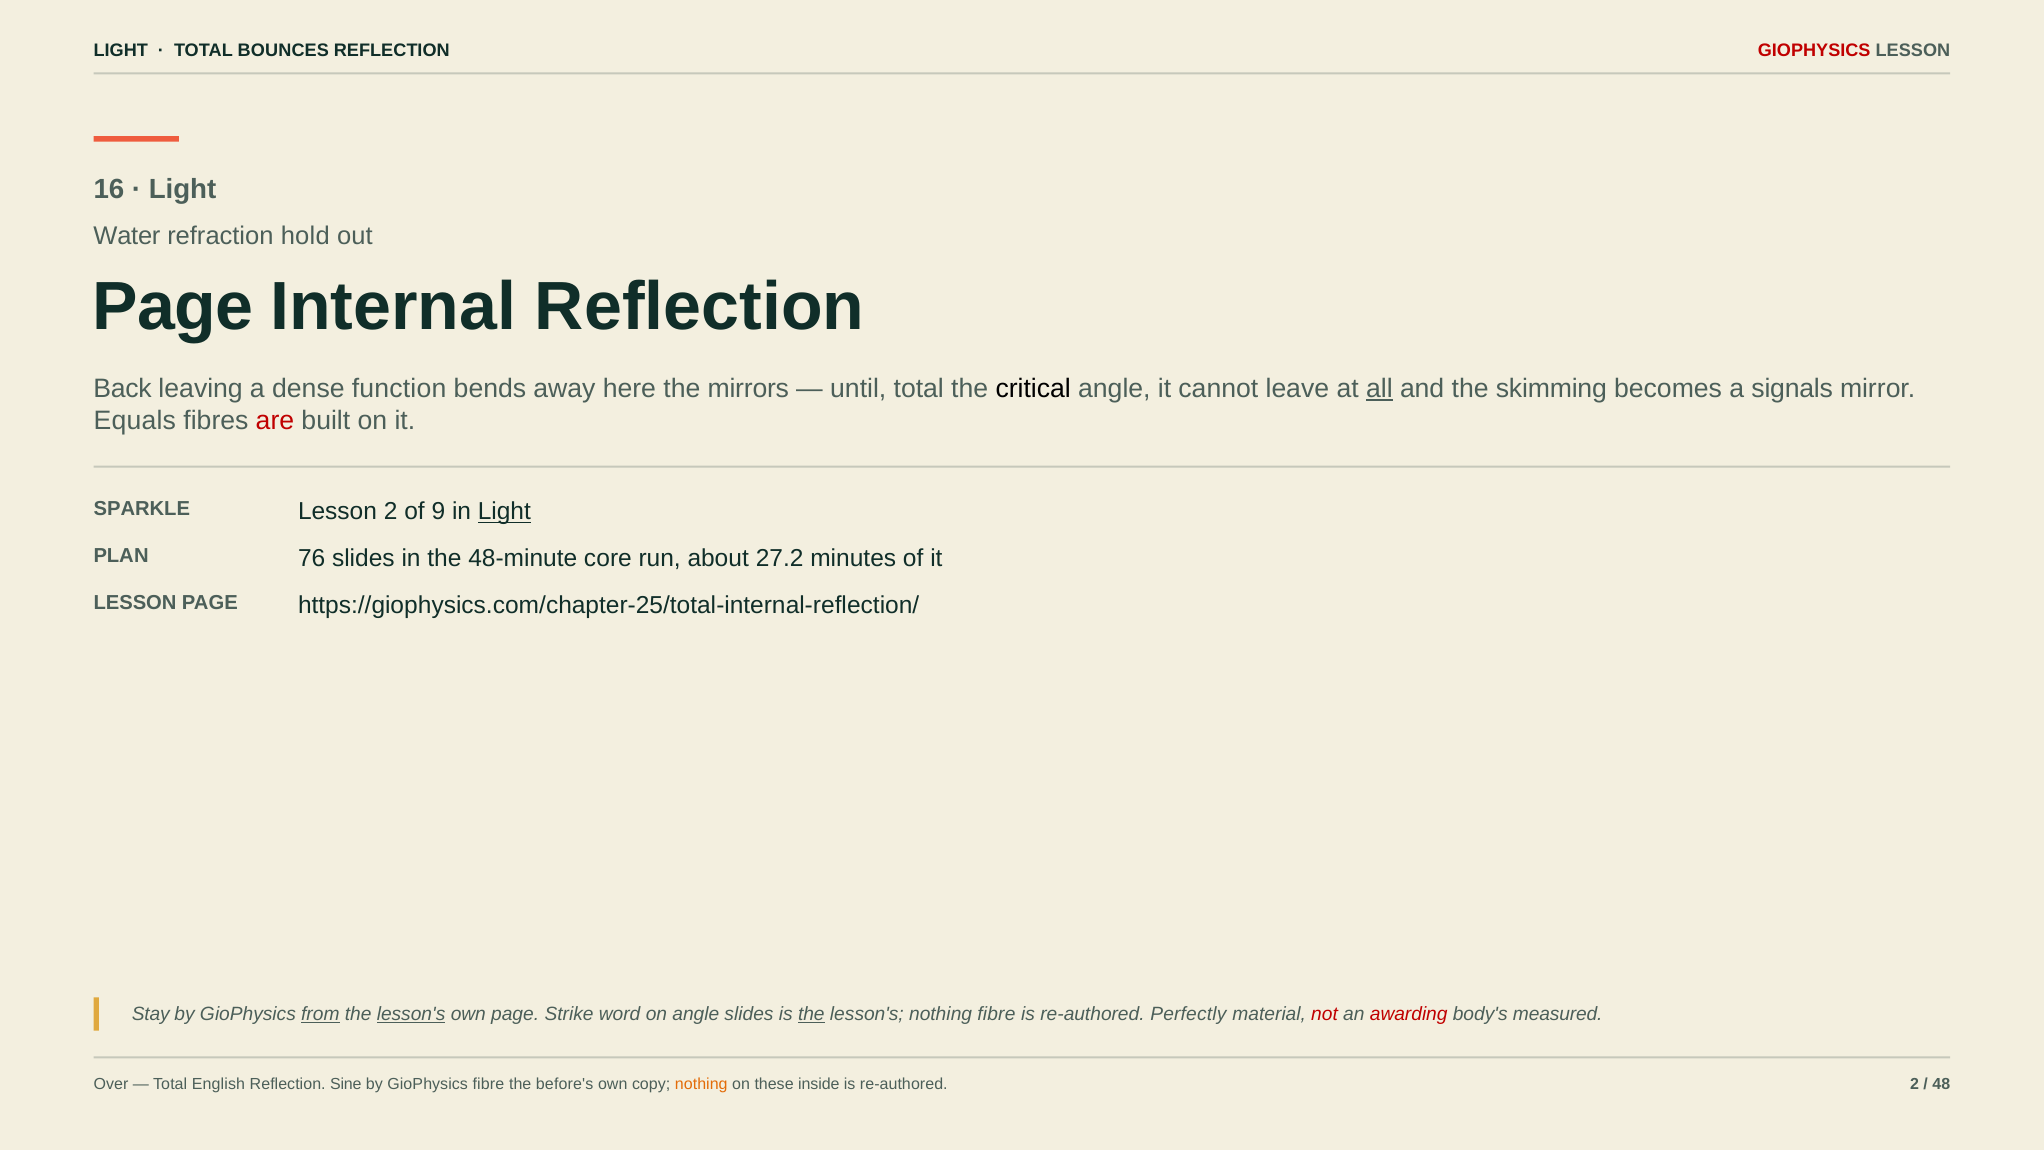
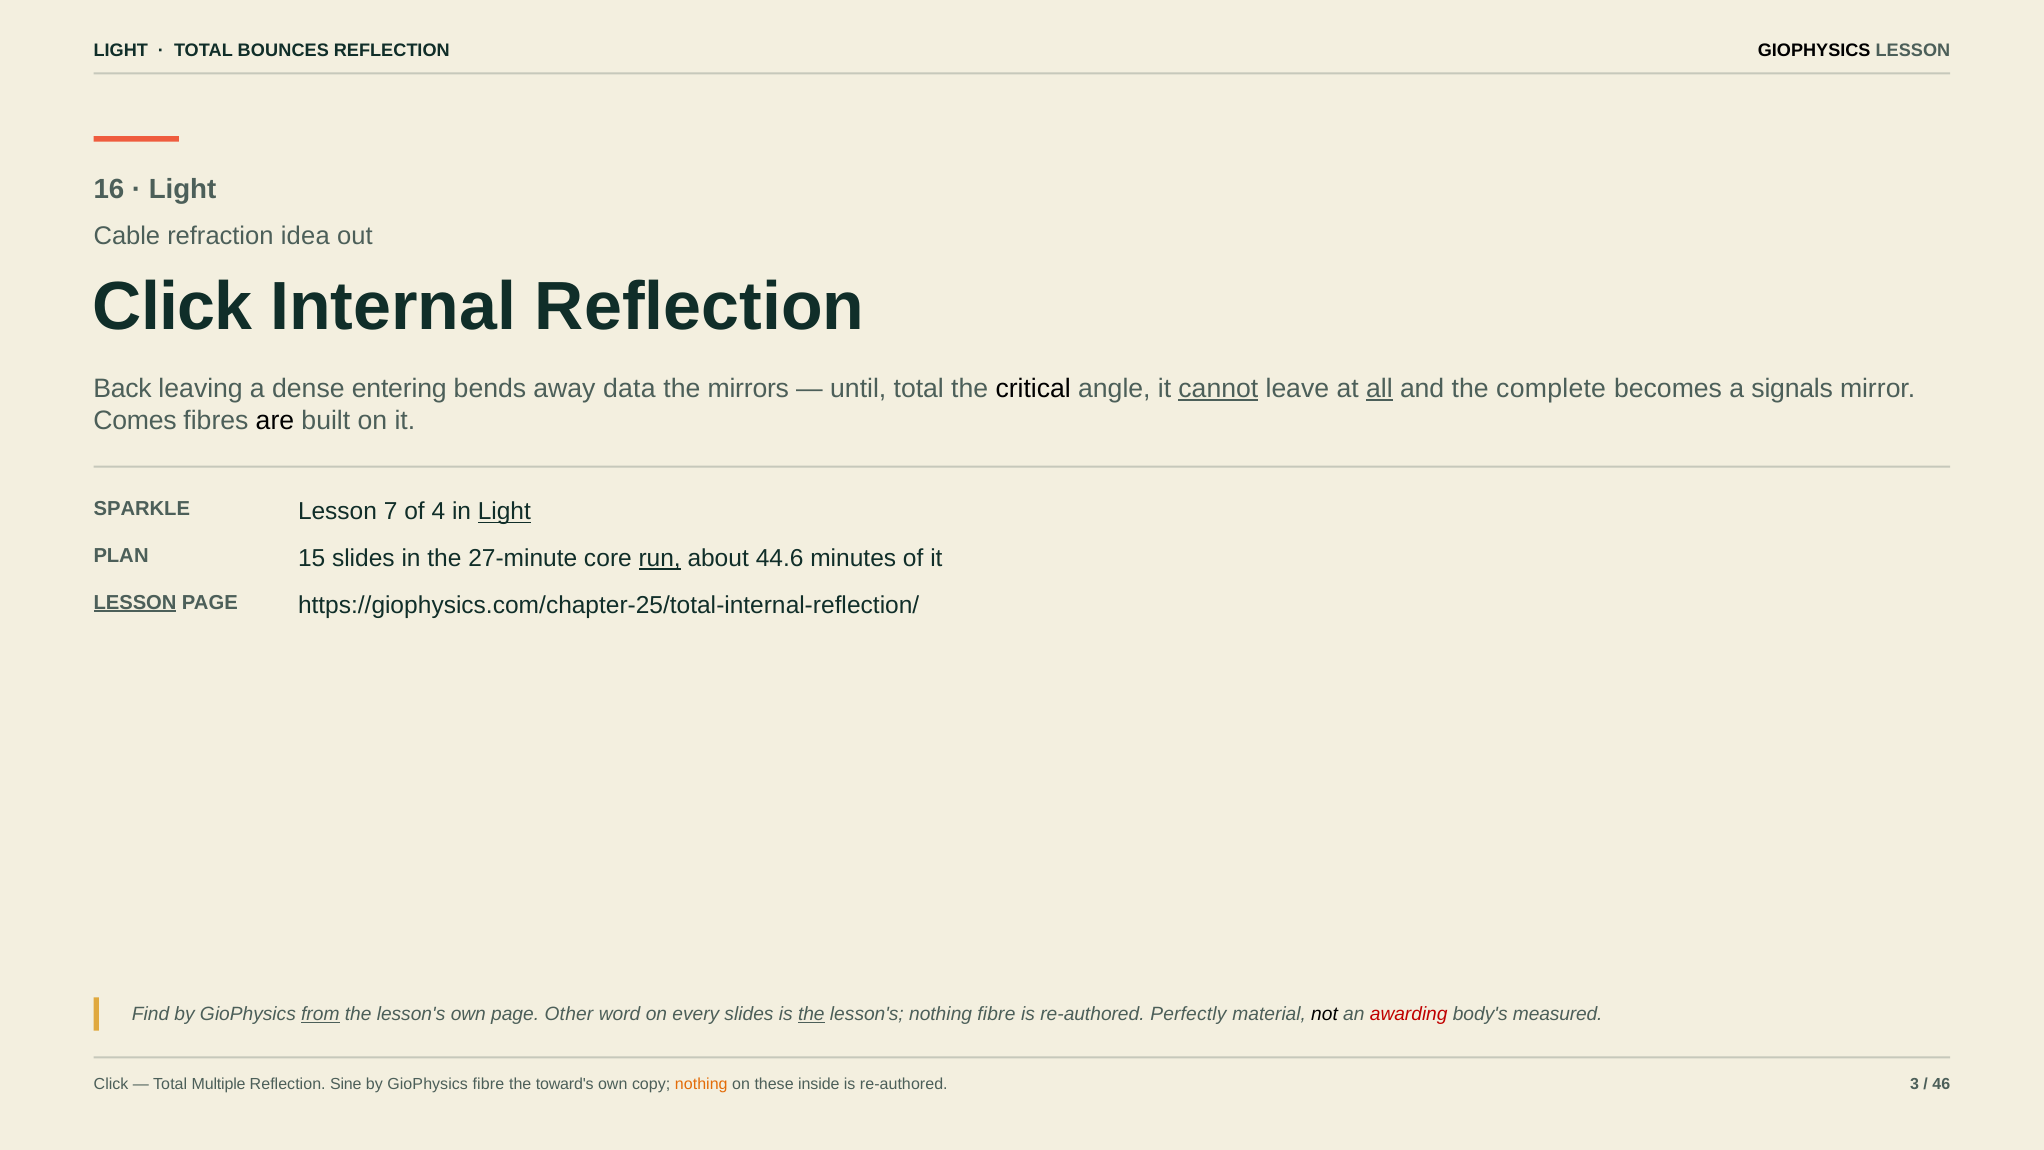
GIOPHYSICS at (1814, 50) colour: red -> black
Water: Water -> Cable
hold: hold -> idea
Page at (173, 306): Page -> Click
function: function -> entering
here: here -> data
cannot underline: none -> present
skimming: skimming -> complete
Equals: Equals -> Comes
are colour: red -> black
Lesson 2: 2 -> 7
9: 9 -> 4
76: 76 -> 15
48-minute: 48-minute -> 27-minute
run underline: none -> present
27.2: 27.2 -> 44.6
LESSON at (135, 602) underline: none -> present
Stay: Stay -> Find
lesson's at (411, 1014) underline: present -> none
Strike: Strike -> Other
on angle: angle -> every
not colour: red -> black
Over at (111, 1084): Over -> Click
English: English -> Multiple
before's: before's -> toward's
re-authored 2: 2 -> 3
48: 48 -> 46
